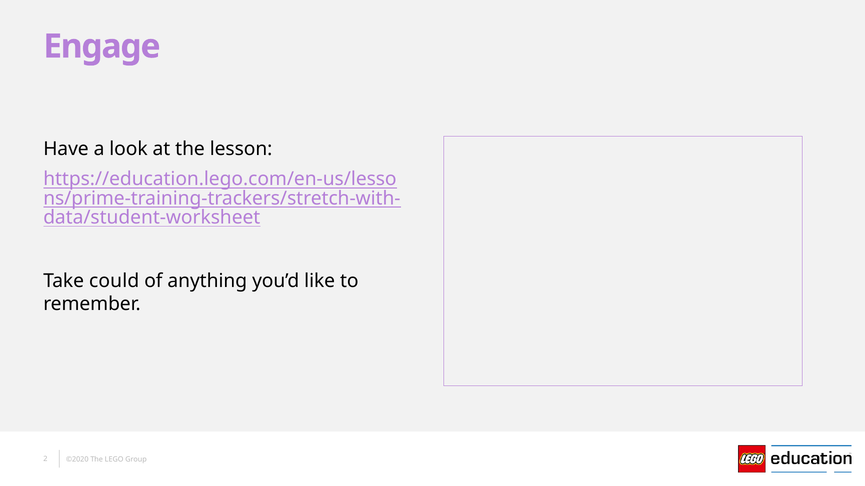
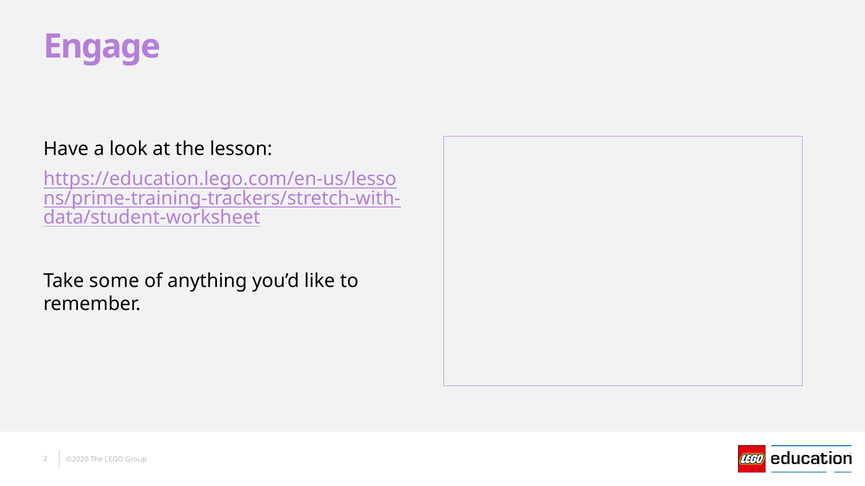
could: could -> some
